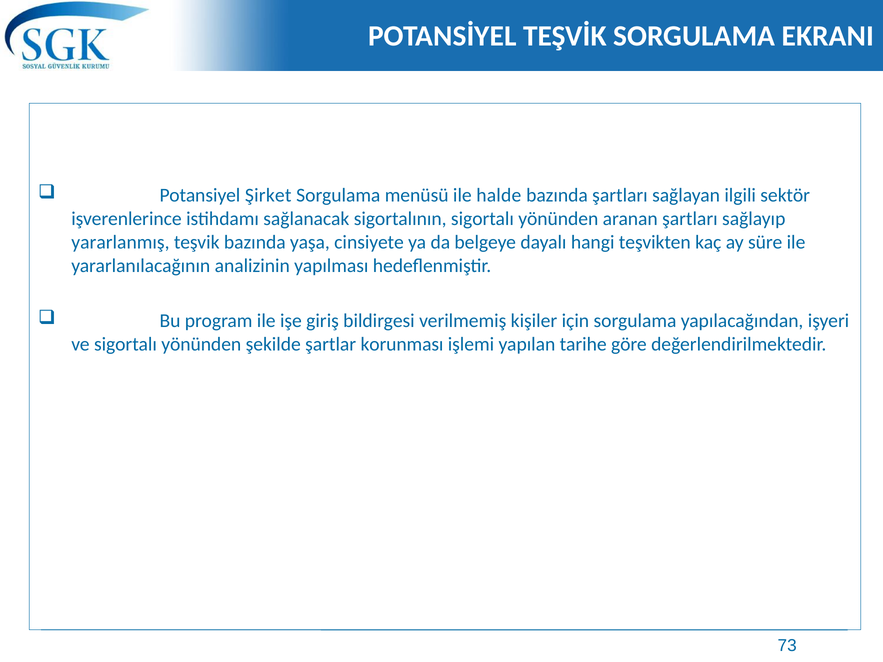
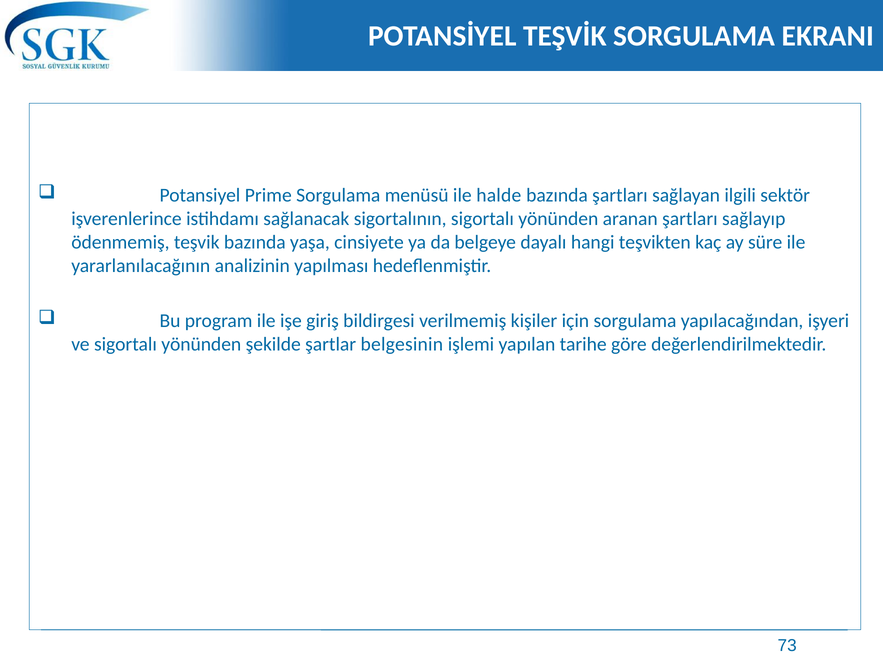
Şirket: Şirket -> Prime
yararlanmış: yararlanmış -> ödenmemiş
korunması: korunması -> belgesinin
